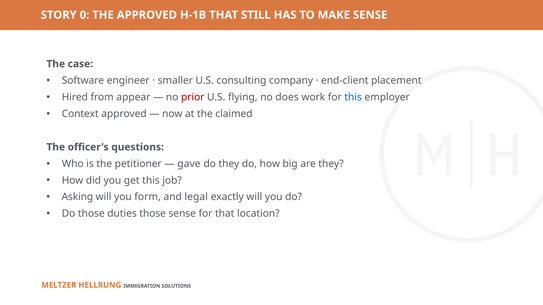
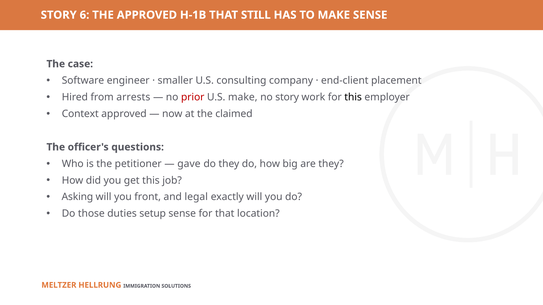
0: 0 -> 6
appear: appear -> arrests
U.S flying: flying -> make
no does: does -> story
this at (353, 97) colour: blue -> black
form: form -> front
duties those: those -> setup
